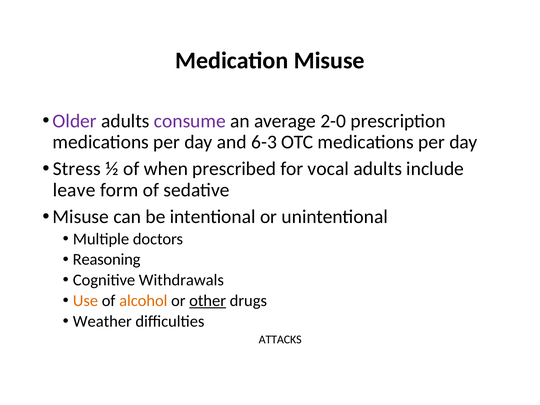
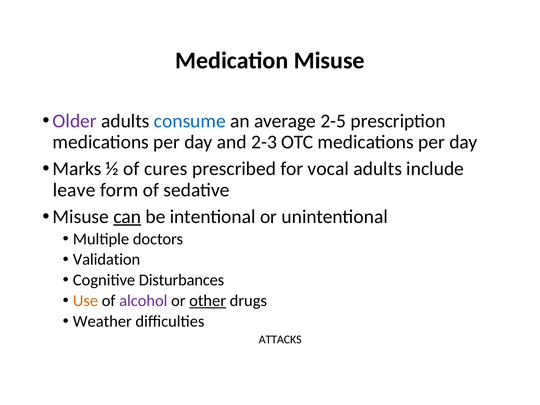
consume colour: purple -> blue
2-0: 2-0 -> 2-5
6-3: 6-3 -> 2-3
Stress: Stress -> Marks
when: when -> cures
can underline: none -> present
Reasoning: Reasoning -> Validation
Withdrawals: Withdrawals -> Disturbances
alcohol colour: orange -> purple
